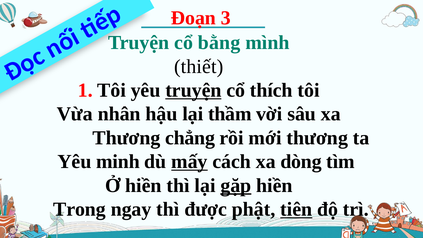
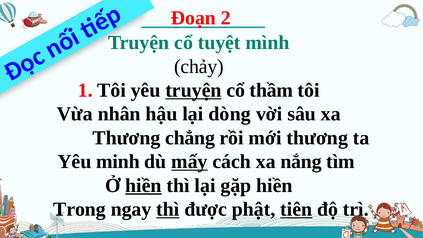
3: 3 -> 2
bằng: bằng -> tuyệt
thiết: thiết -> chảy
thích: thích -> thầm
thầm: thầm -> dòng
dòng: dòng -> nắng
hiền at (143, 185) underline: none -> present
gặp underline: present -> none
thì at (168, 209) underline: none -> present
